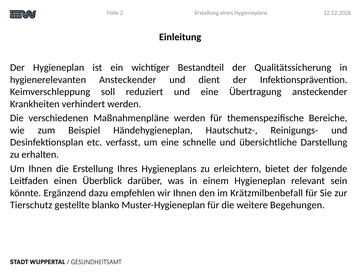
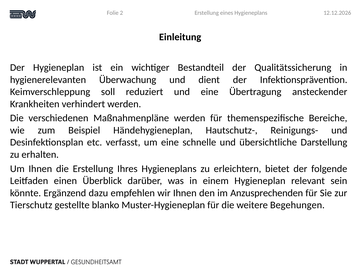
hygienerelevanten Ansteckender: Ansteckender -> Überwachung
Krätzmilbenbefall: Krätzmilbenbefall -> Anzusprechenden
